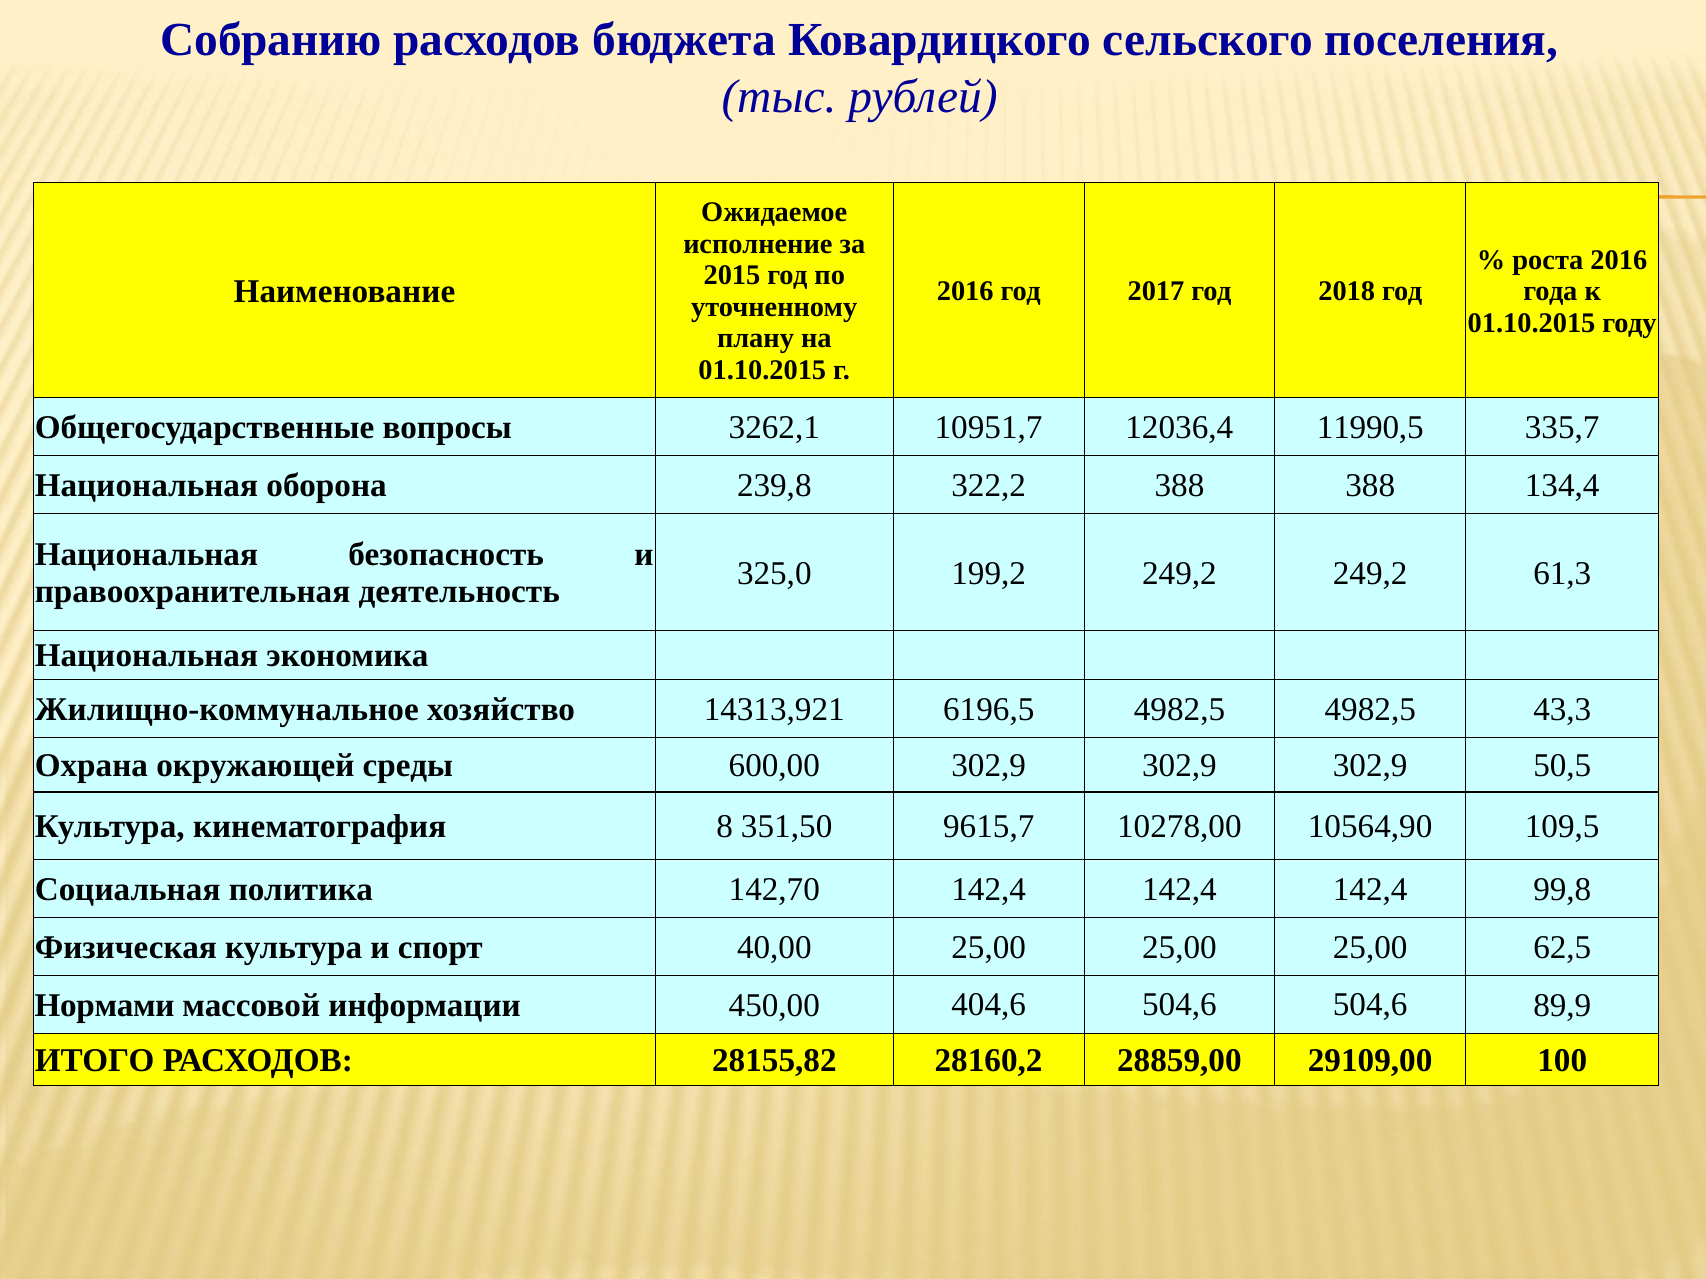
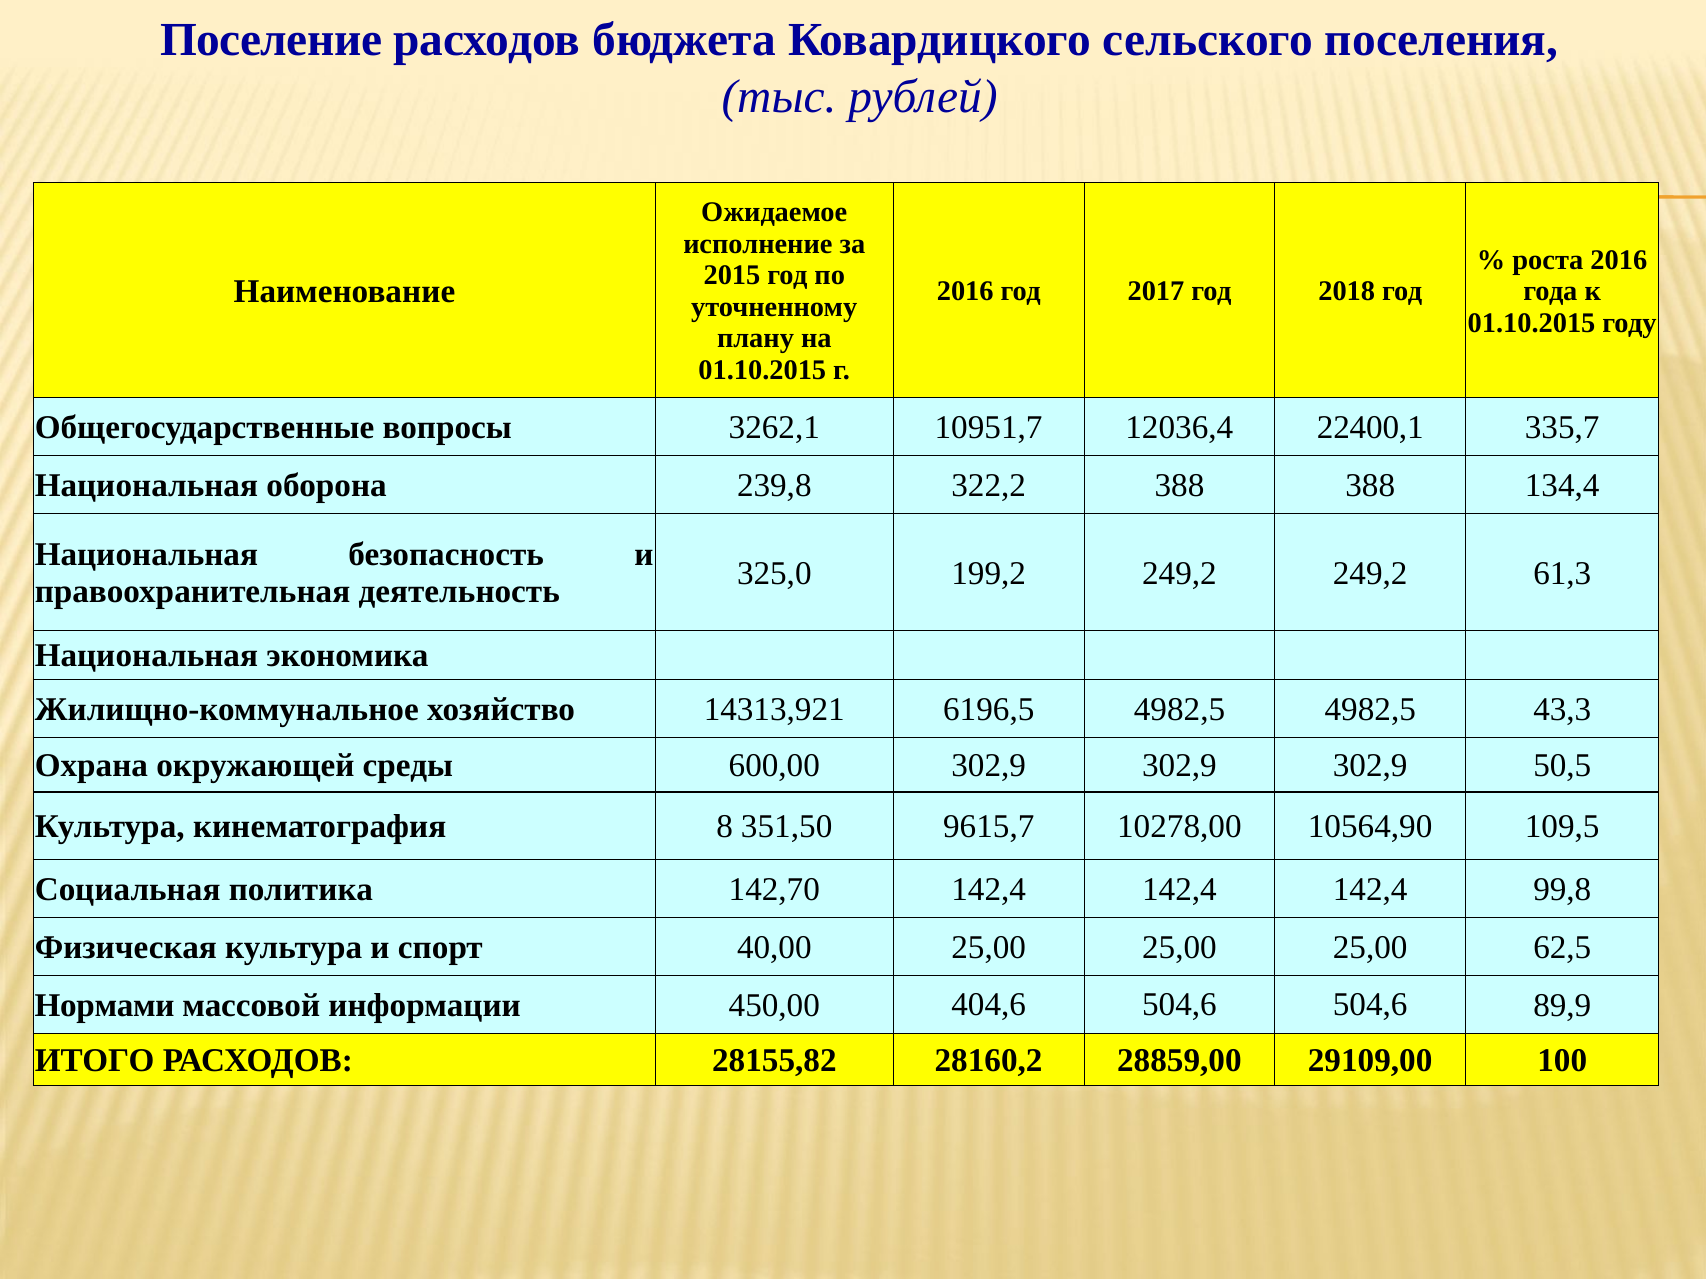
Собранию: Собранию -> Поселение
11990,5: 11990,5 -> 22400,1
